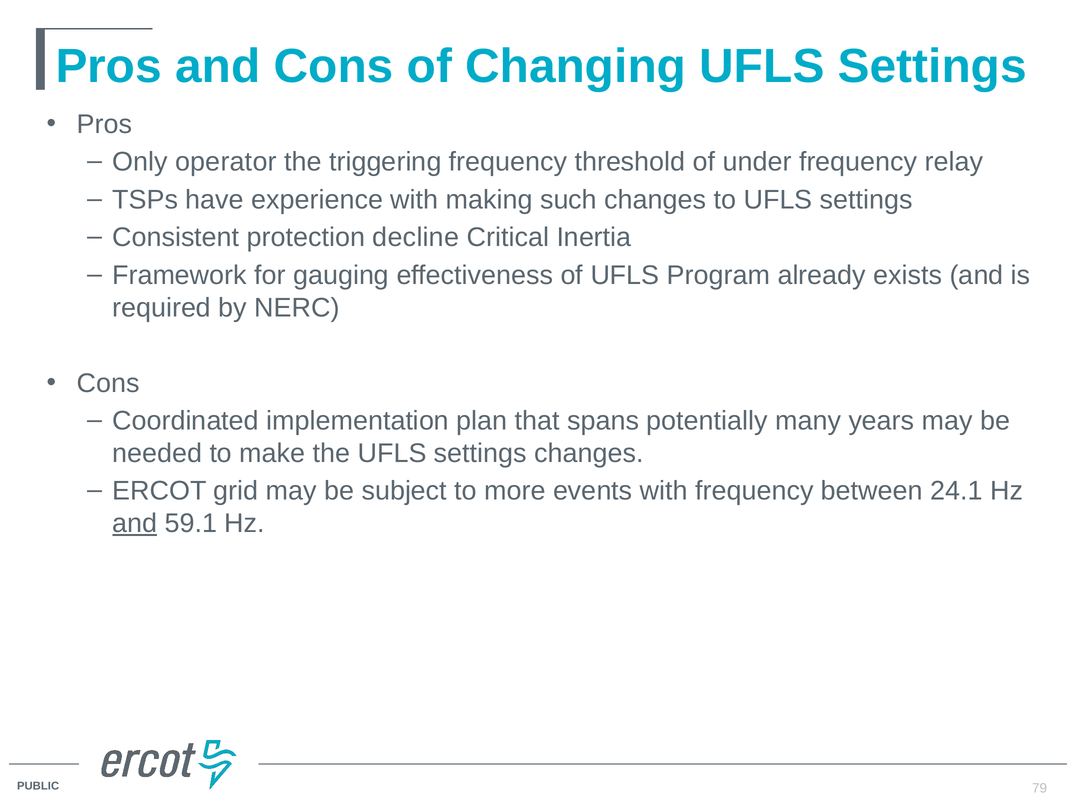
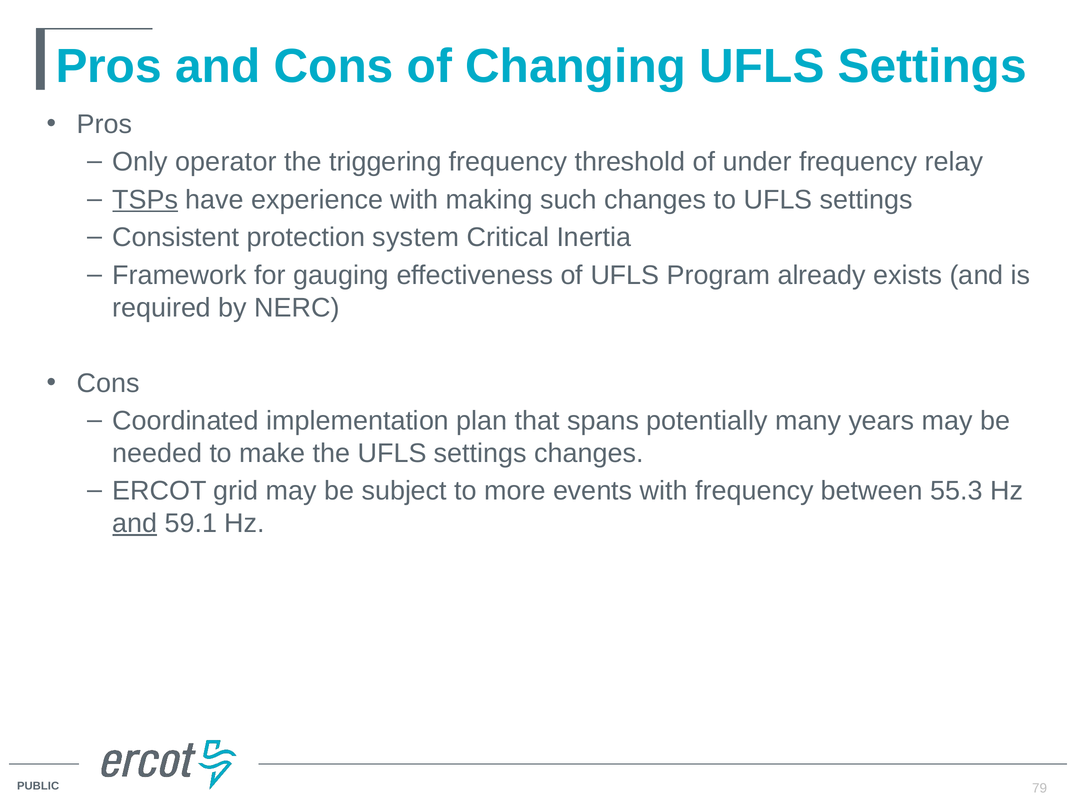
TSPs underline: none -> present
decline: decline -> system
24.1: 24.1 -> 55.3
